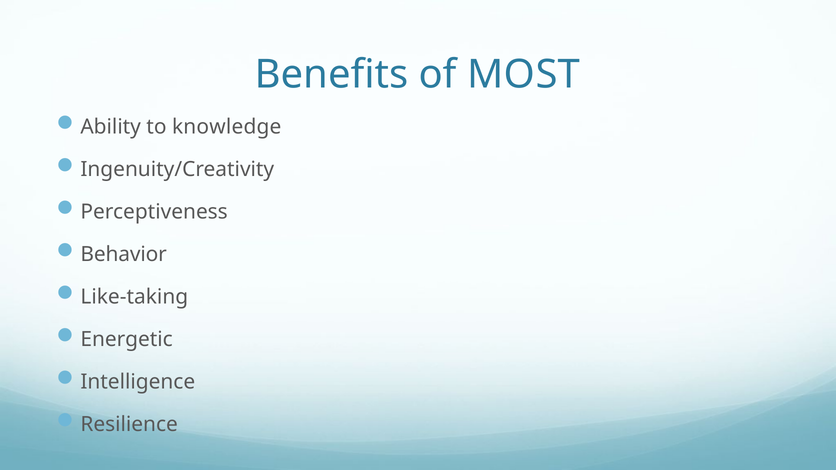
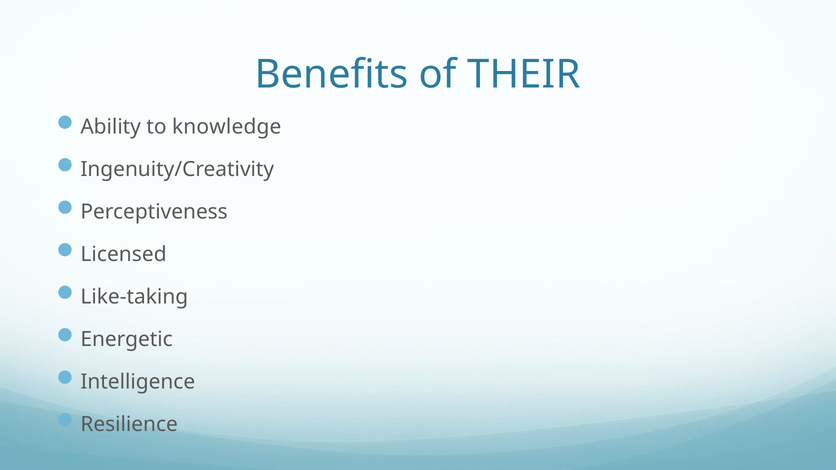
MOST: MOST -> THEIR
Behavior: Behavior -> Licensed
